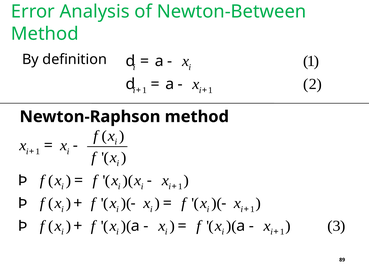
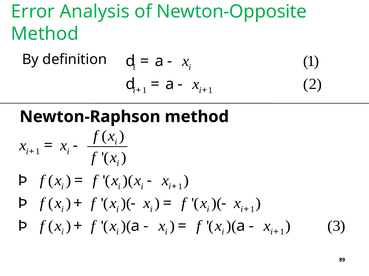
Newton-Between: Newton-Between -> Newton-Opposite
